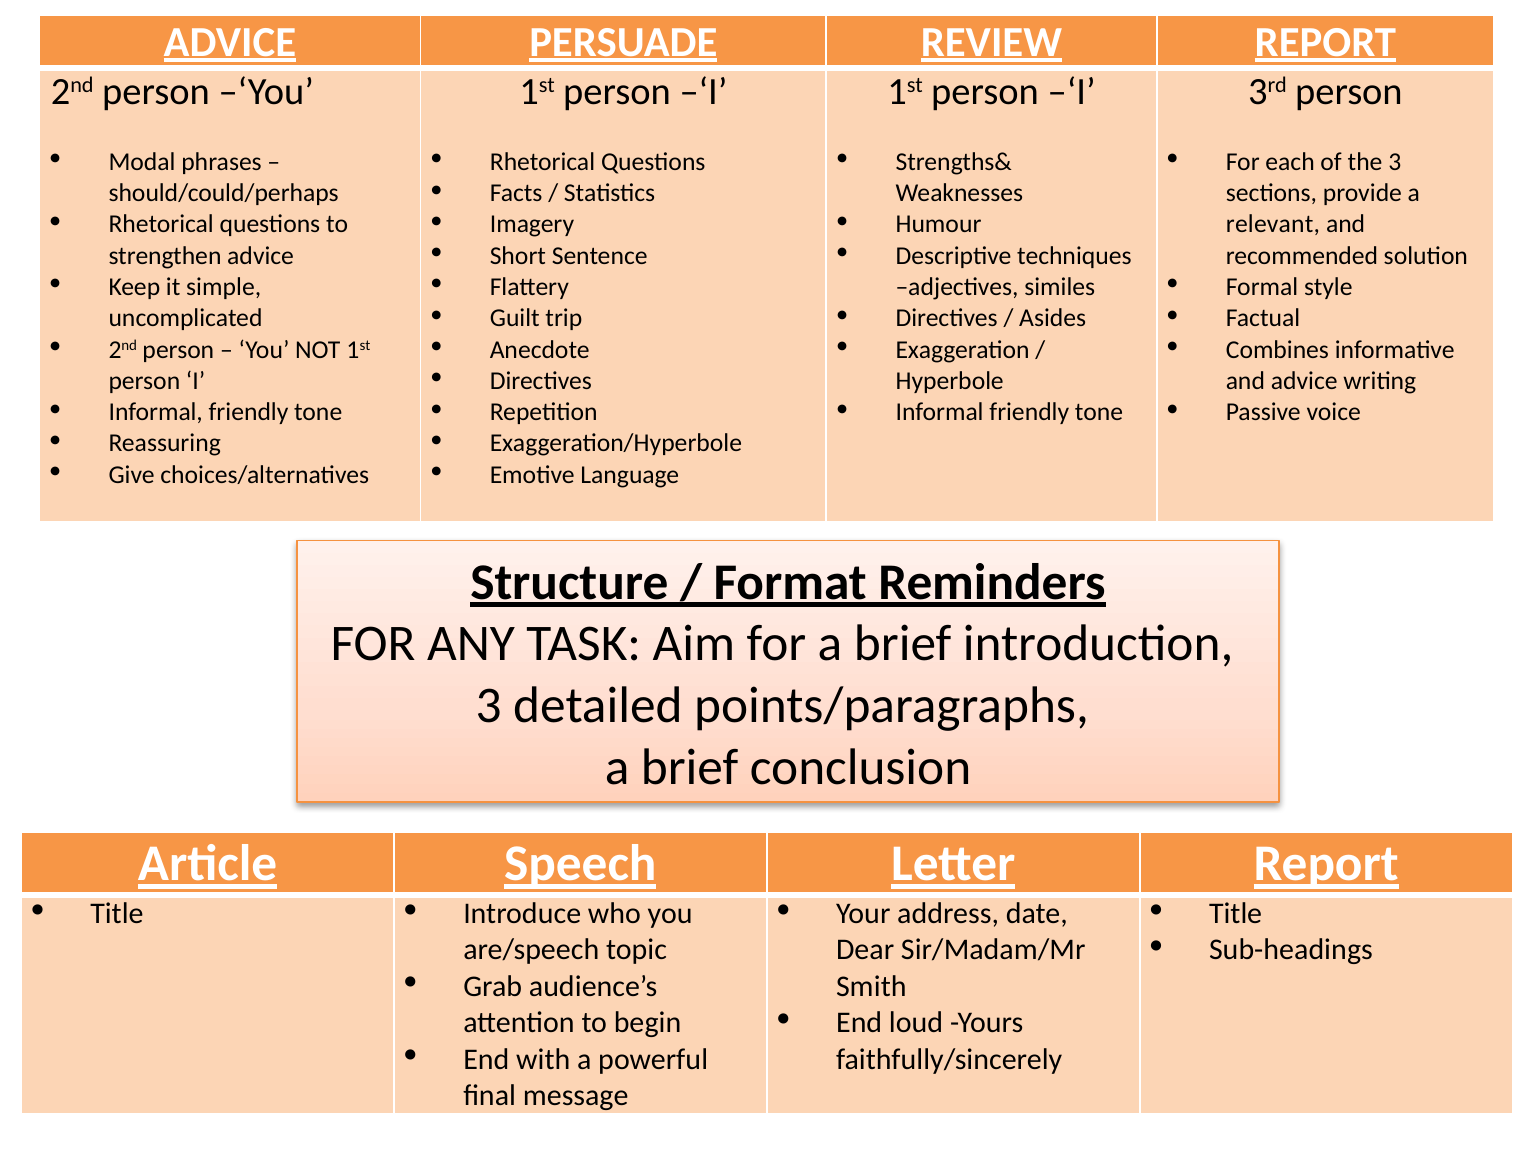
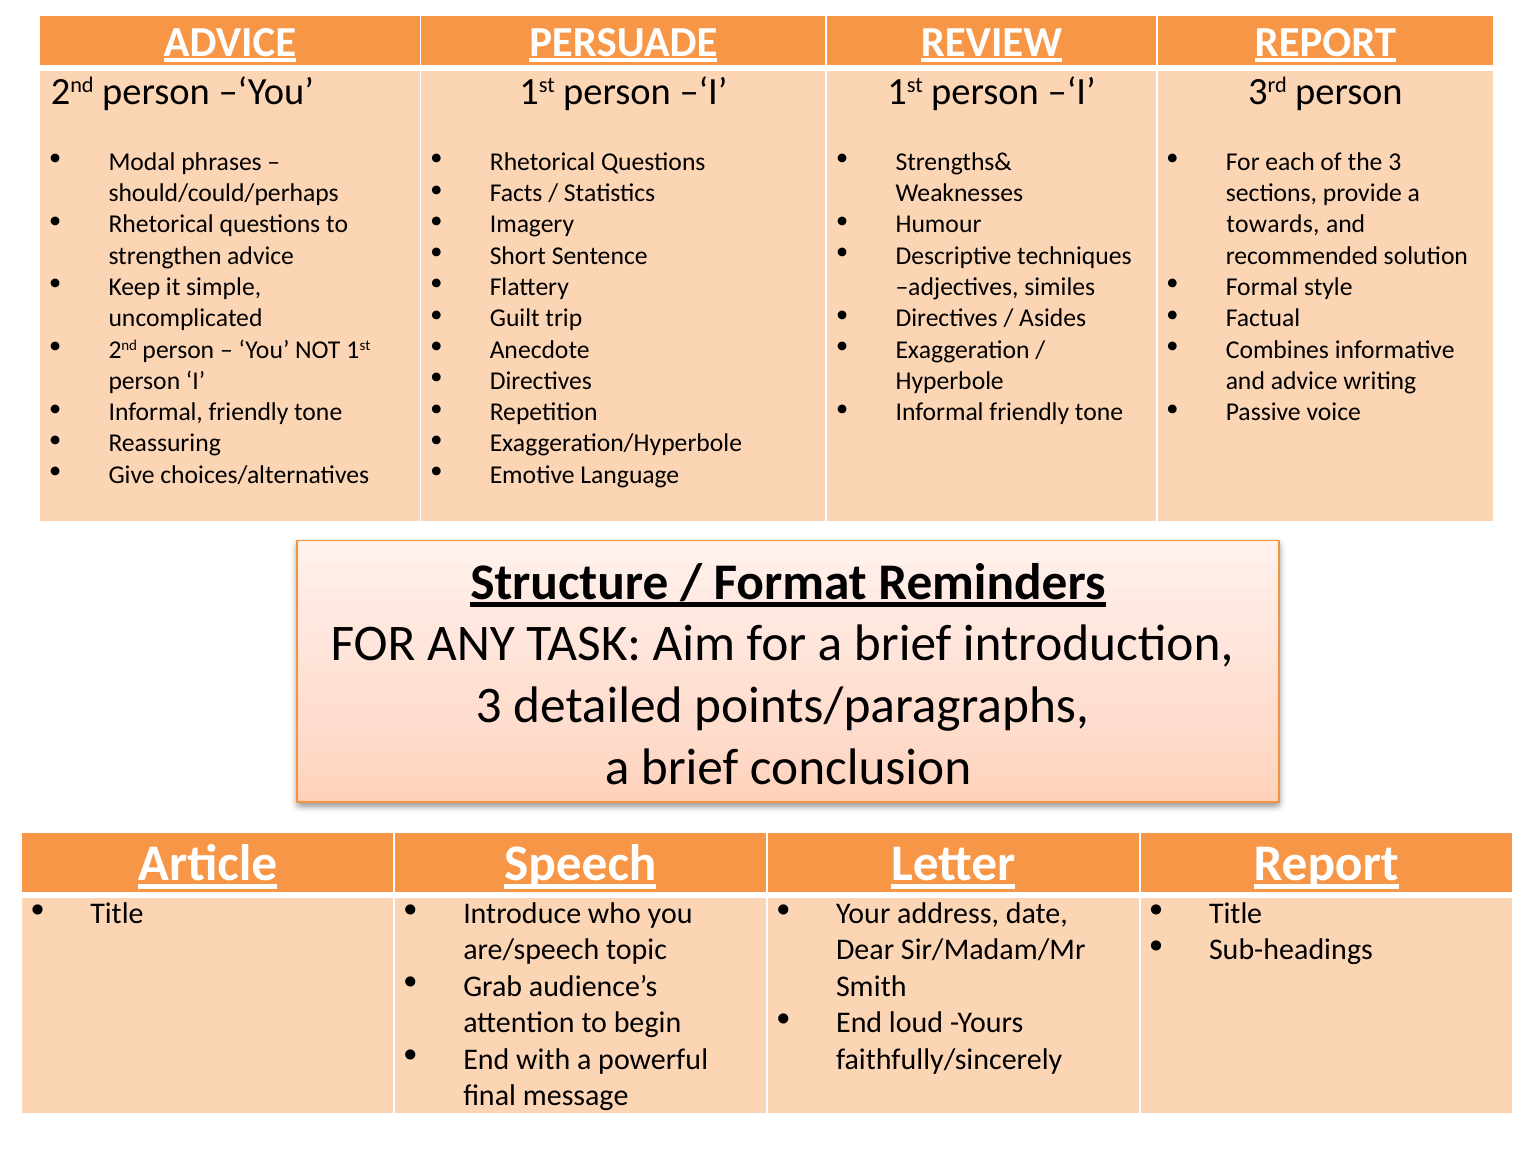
relevant: relevant -> towards
